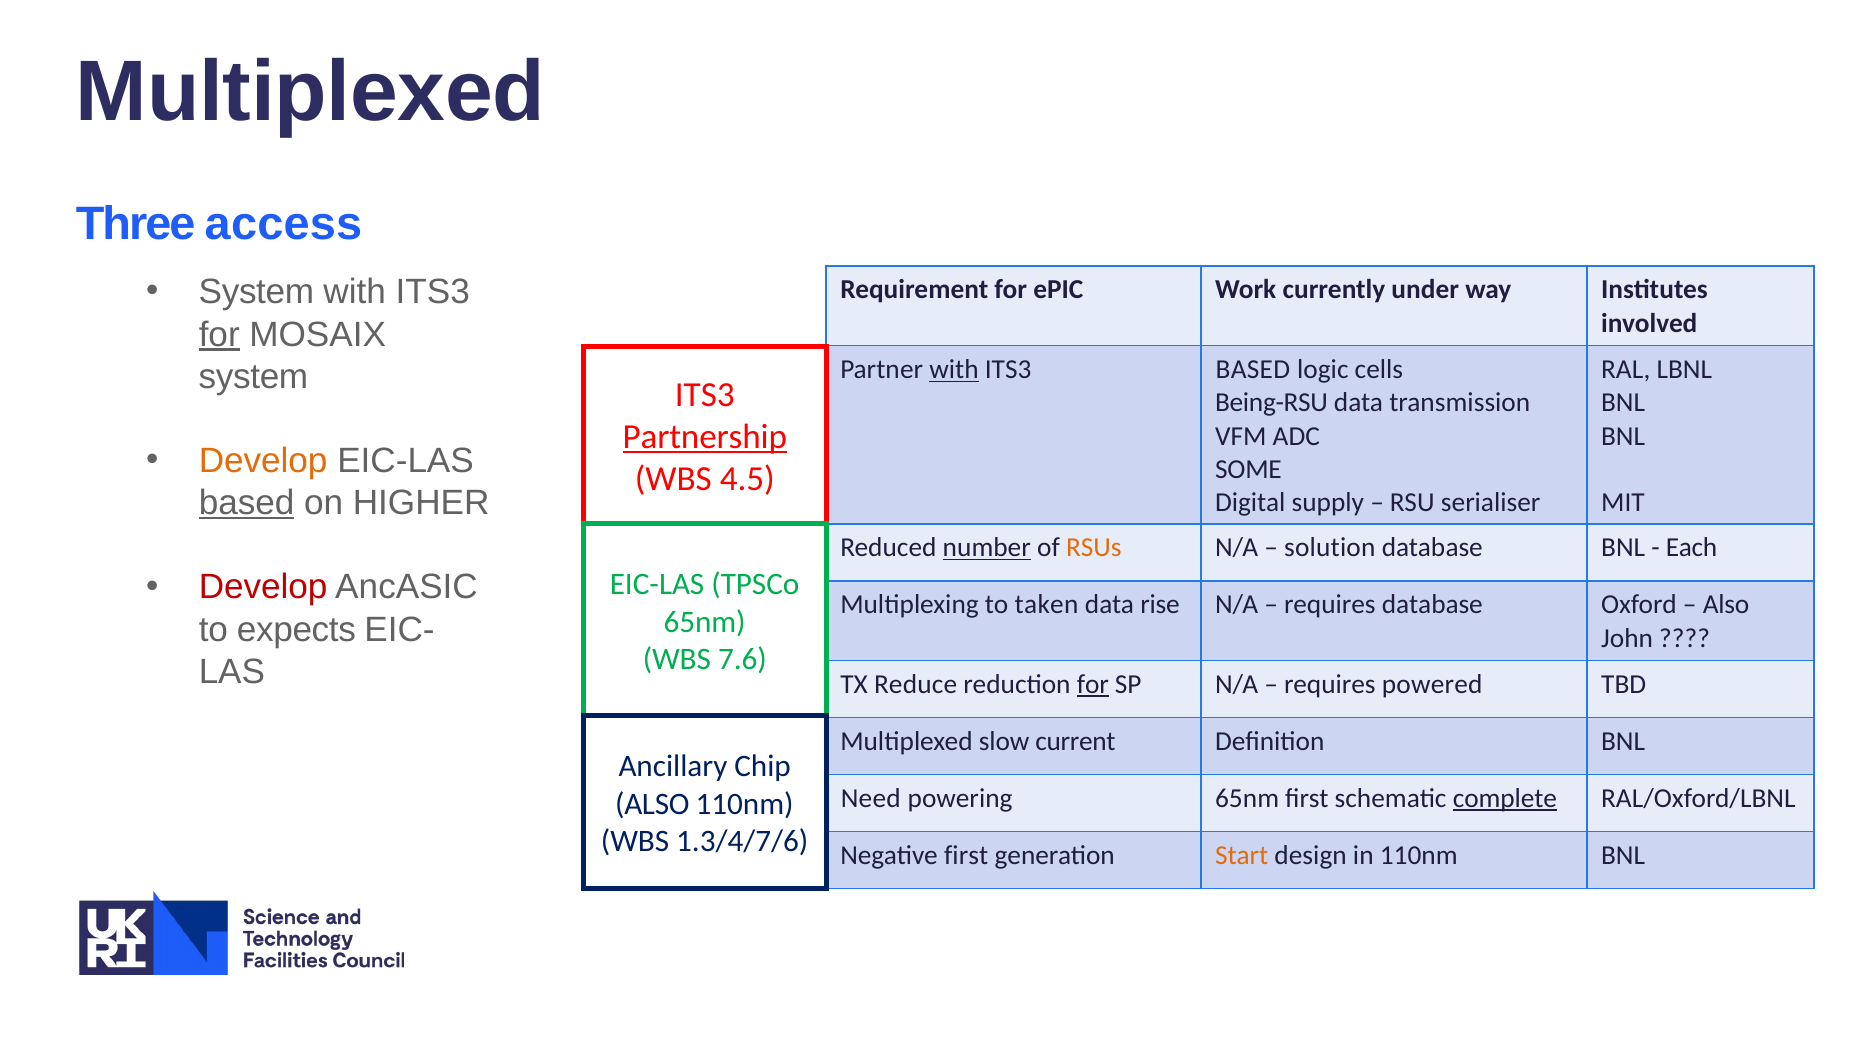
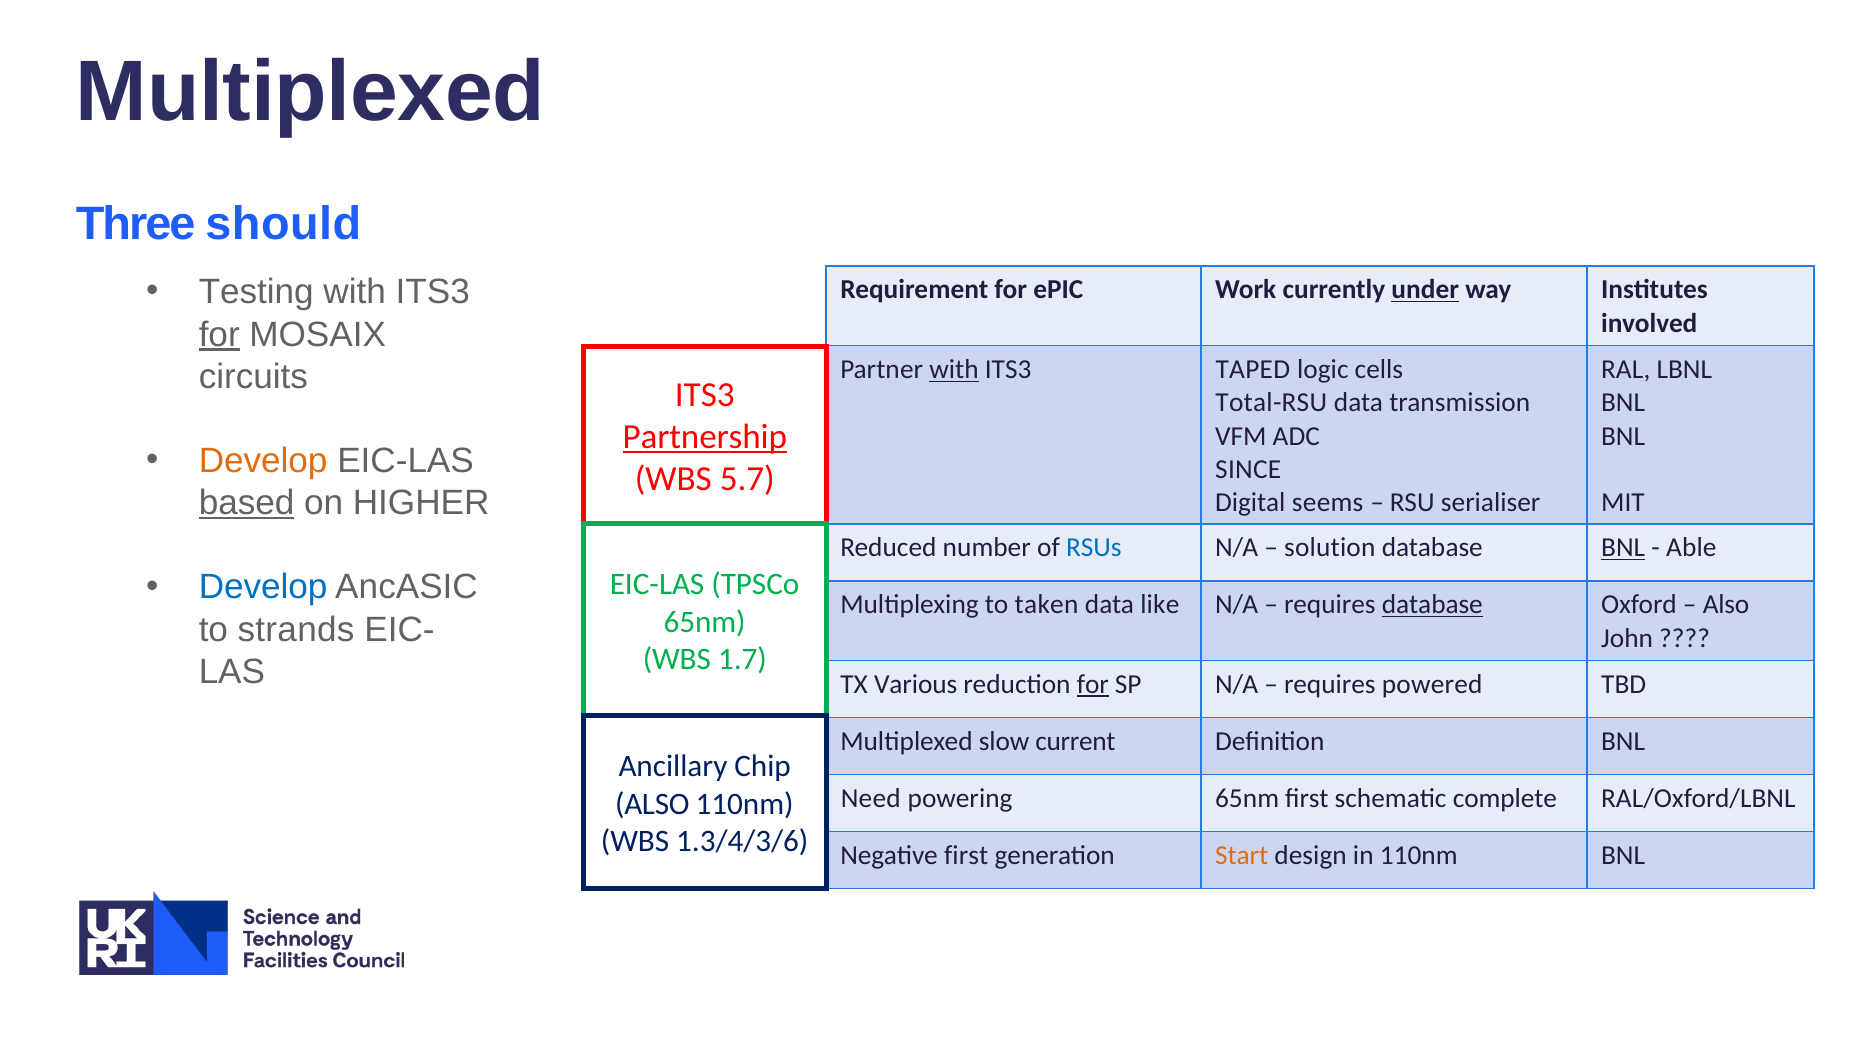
access: access -> should
System at (256, 292): System -> Testing
under underline: none -> present
ITS3 BASED: BASED -> TAPED
system at (253, 377): system -> circuits
Being-RSU: Being-RSU -> Total-RSU
SOME: SOME -> SINCE
4.5: 4.5 -> 5.7
supply: supply -> seems
number underline: present -> none
RSUs colour: orange -> blue
BNL at (1623, 548) underline: none -> present
Each: Each -> Able
Develop at (263, 587) colour: red -> blue
rise: rise -> like
database at (1432, 605) underline: none -> present
expects: expects -> strands
7.6: 7.6 -> 1.7
Reduce: Reduce -> Various
complete underline: present -> none
1.3/4/7/6: 1.3/4/7/6 -> 1.3/4/3/6
